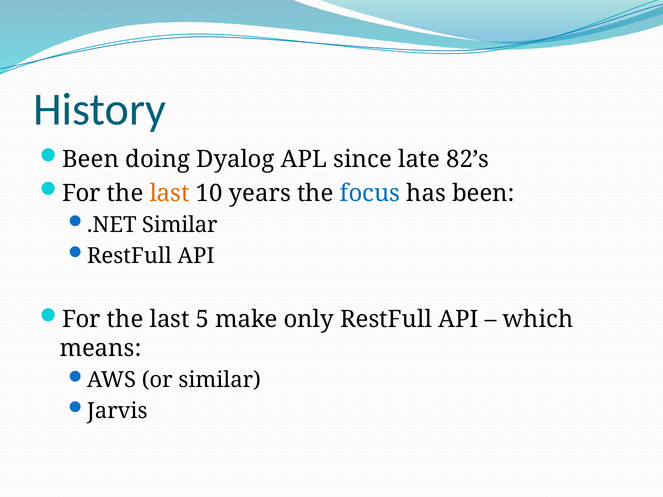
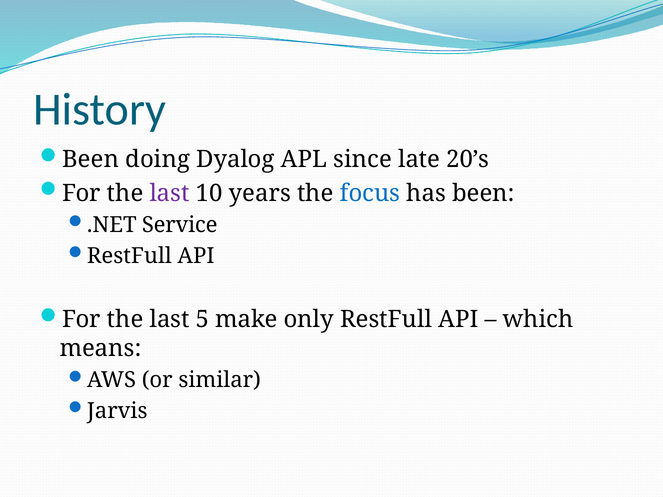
82’s: 82’s -> 20’s
last at (170, 193) colour: orange -> purple
.NET Similar: Similar -> Service
